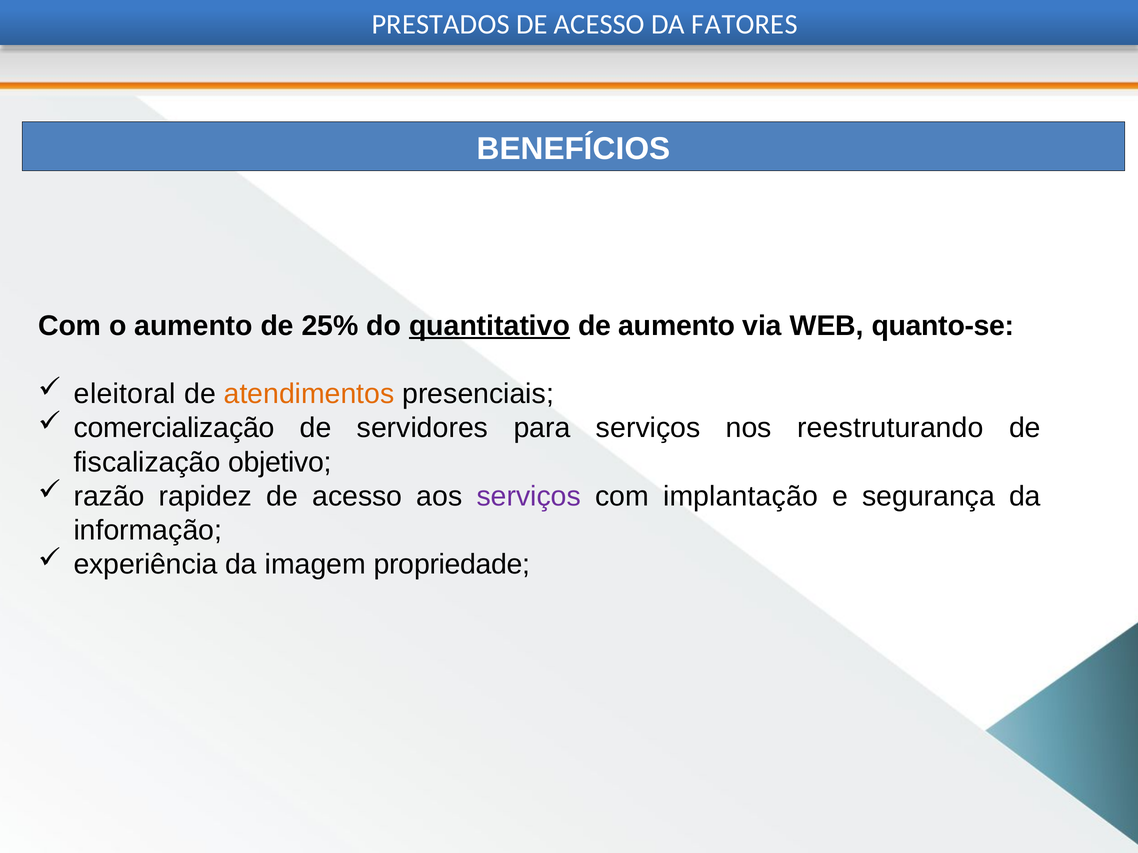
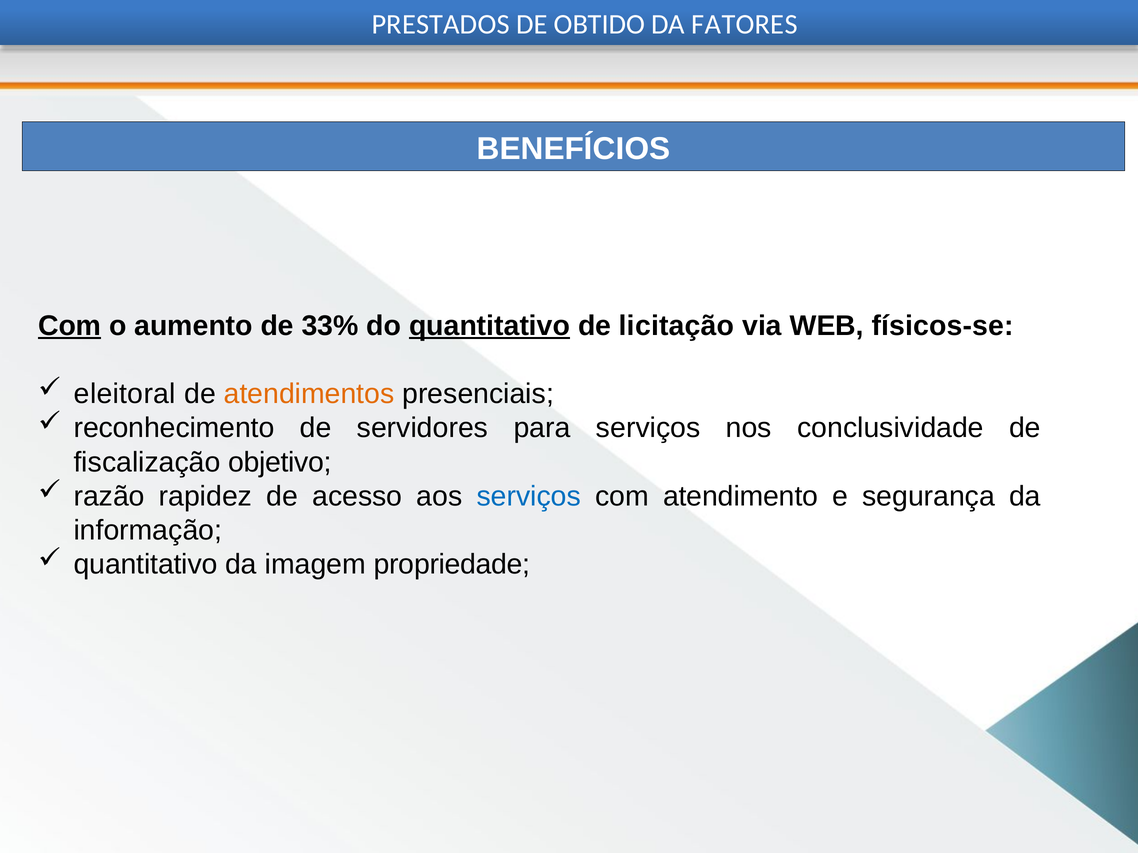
ACESSO at (599, 25): ACESSO -> OBTIDO
Com at (70, 326) underline: none -> present
25%: 25% -> 33%
de aumento: aumento -> licitação
quanto-se: quanto-se -> físicos-se
comercialização: comercialização -> reconhecimento
reestruturando: reestruturando -> conclusividade
serviços at (529, 497) colour: purple -> blue
implantação: implantação -> atendimento
experiência at (146, 565): experiência -> quantitativo
